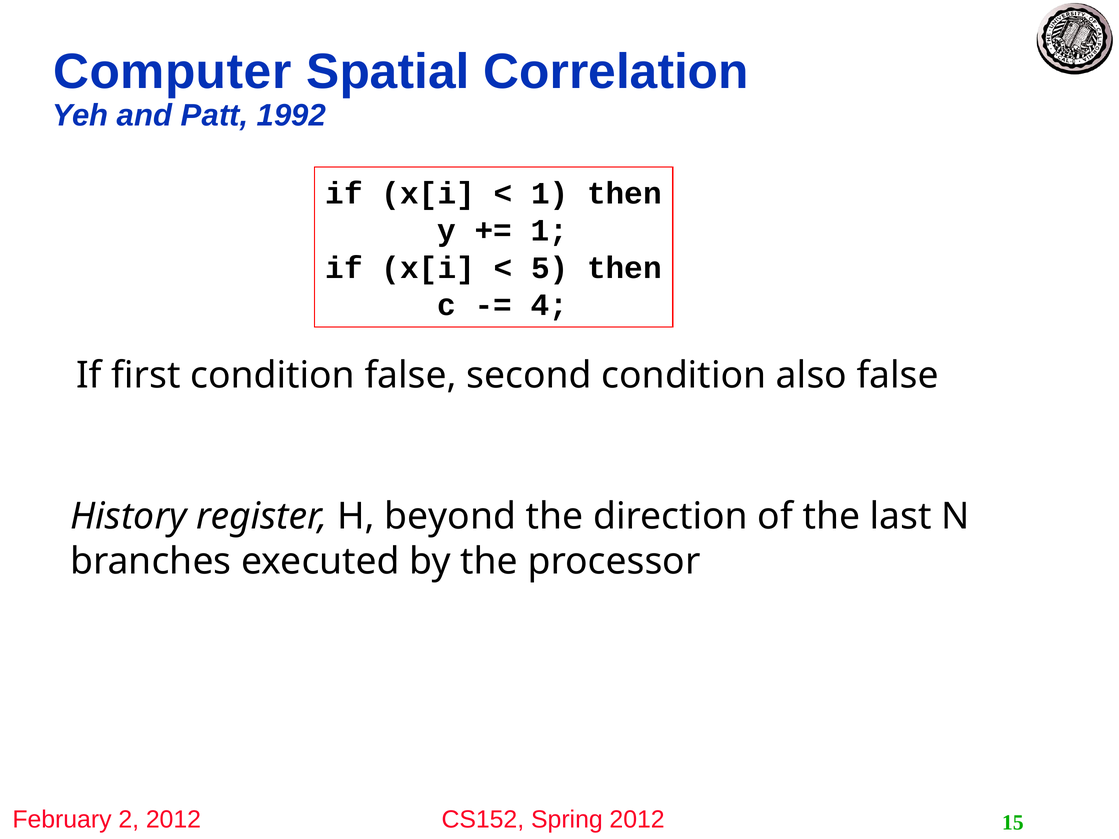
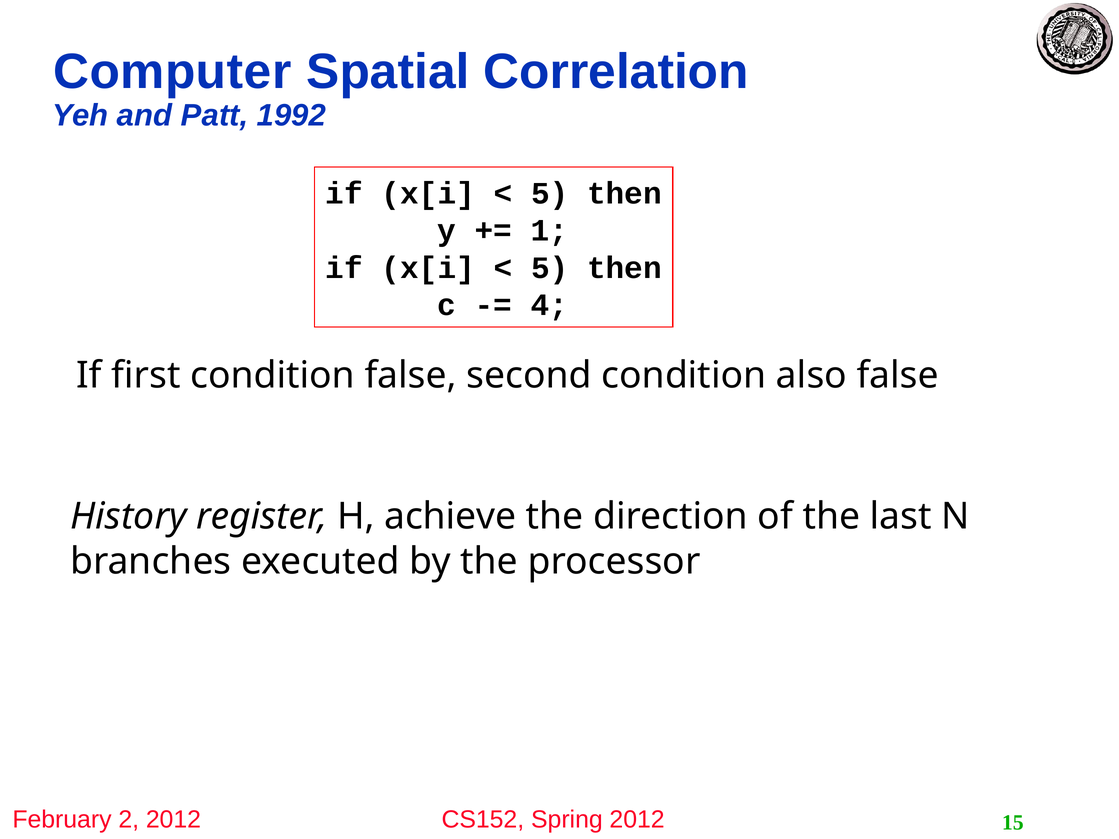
1 at (550, 193): 1 -> 5
beyond: beyond -> achieve
